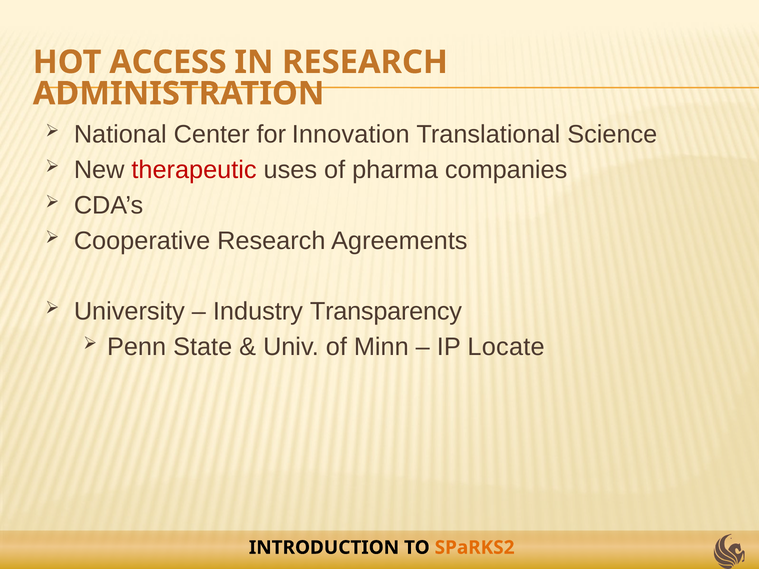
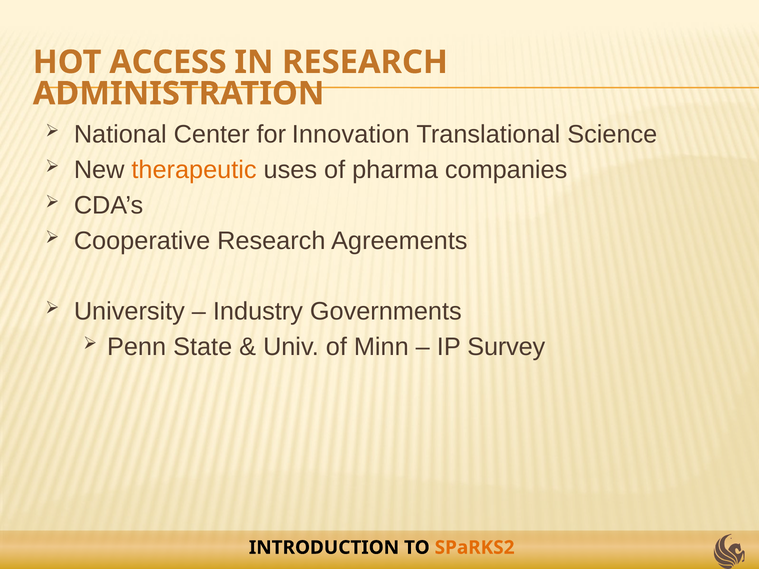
therapeutic colour: red -> orange
Transparency: Transparency -> Governments
Locate: Locate -> Survey
